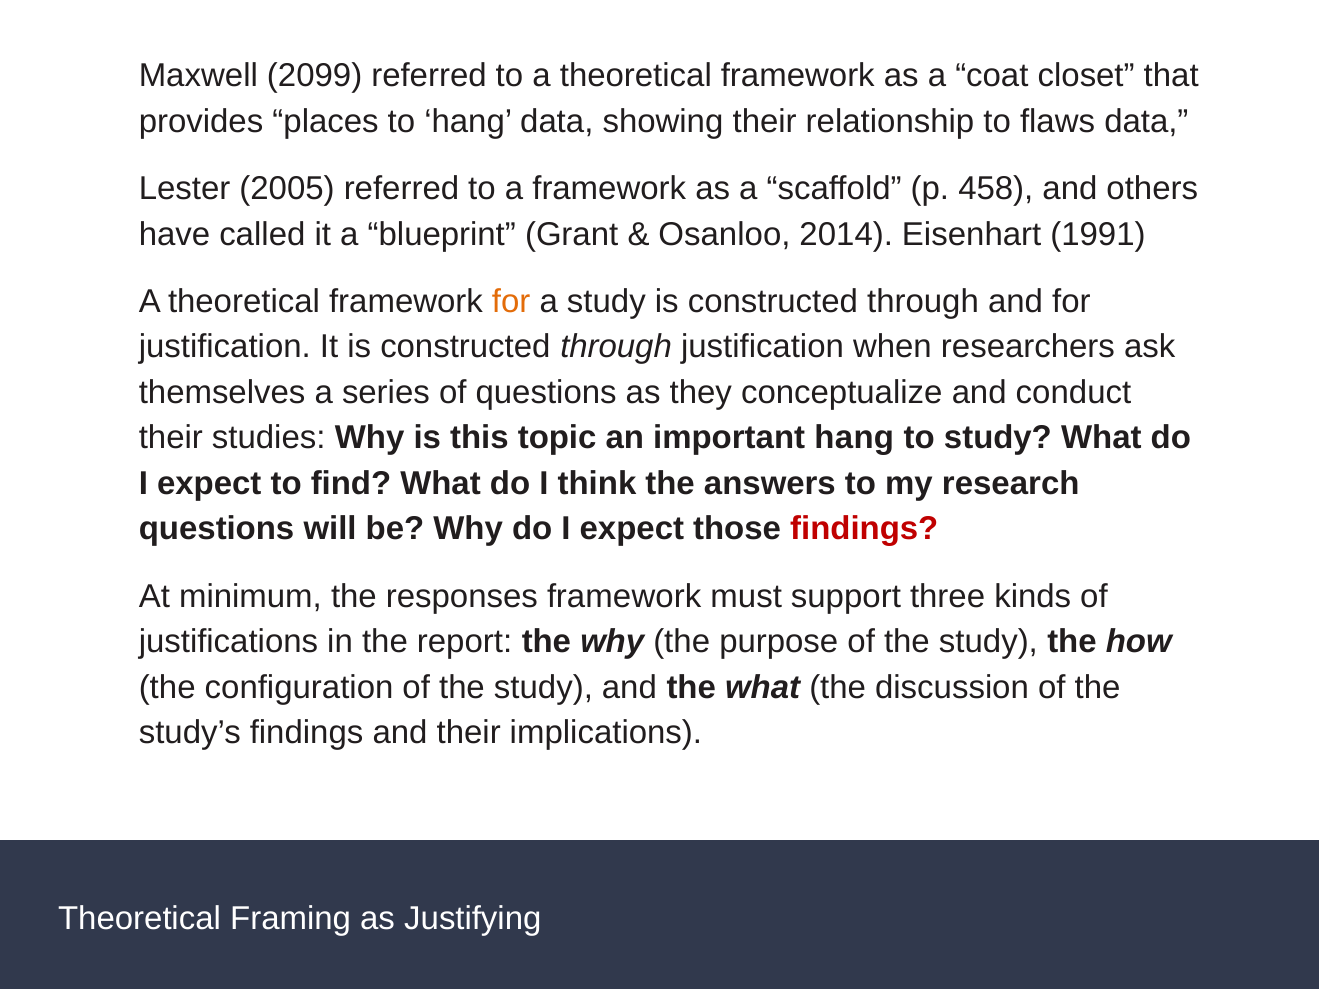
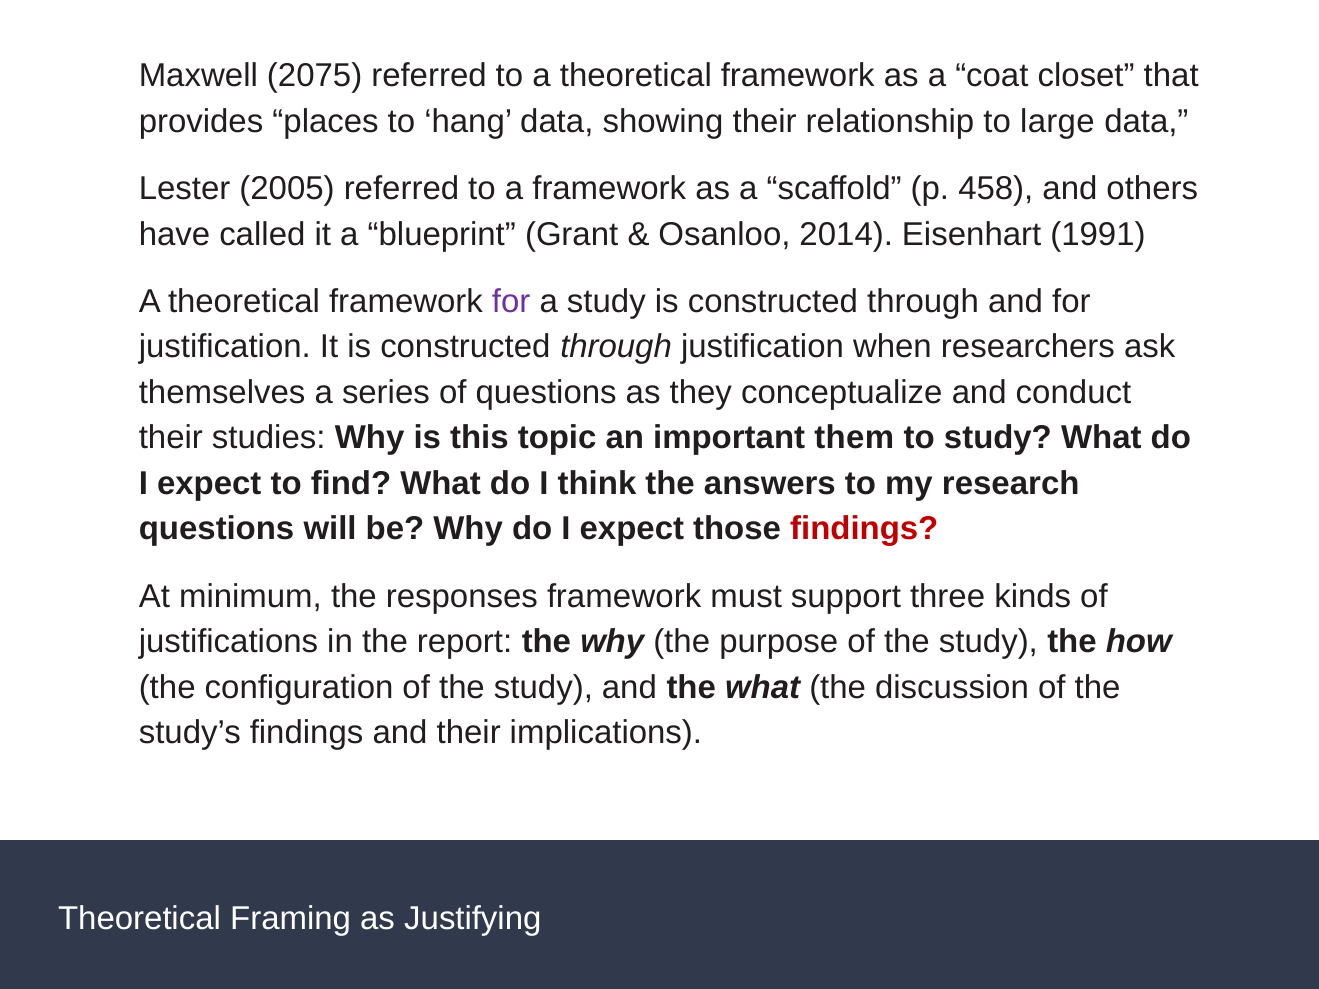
2099: 2099 -> 2075
flaws: flaws -> large
for at (511, 302) colour: orange -> purple
important hang: hang -> them
